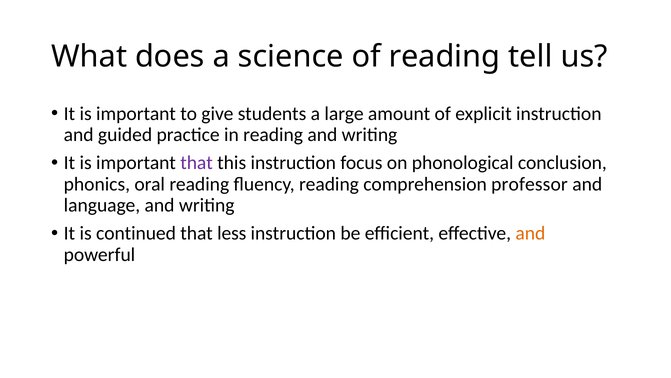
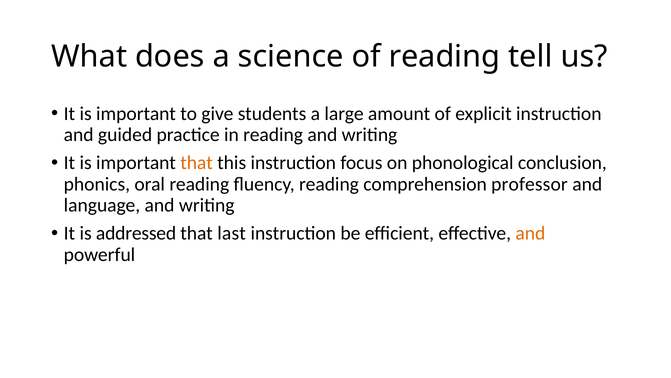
that at (197, 163) colour: purple -> orange
continued: continued -> addressed
less: less -> last
